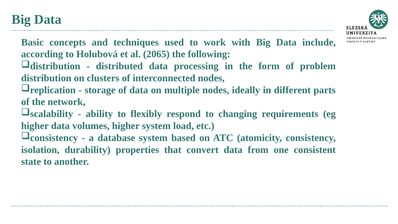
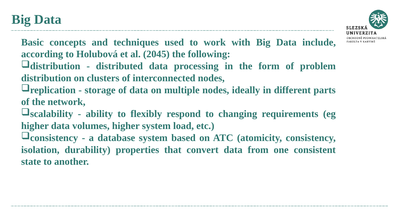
2065: 2065 -> 2045
